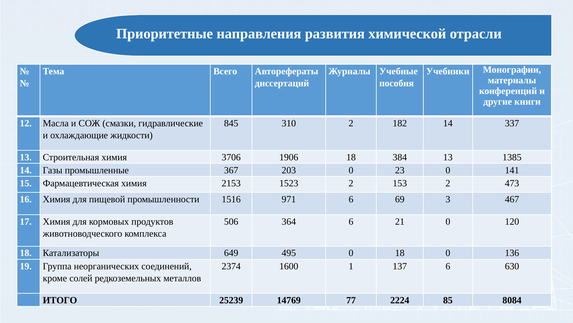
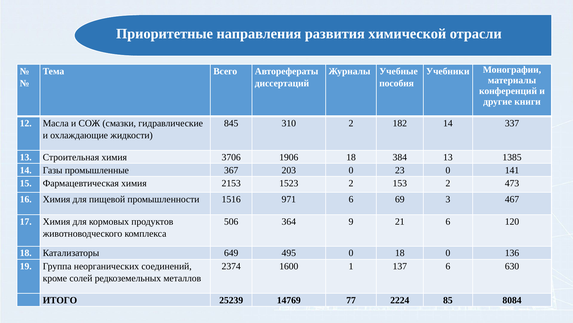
364 6: 6 -> 9
21 0: 0 -> 6
